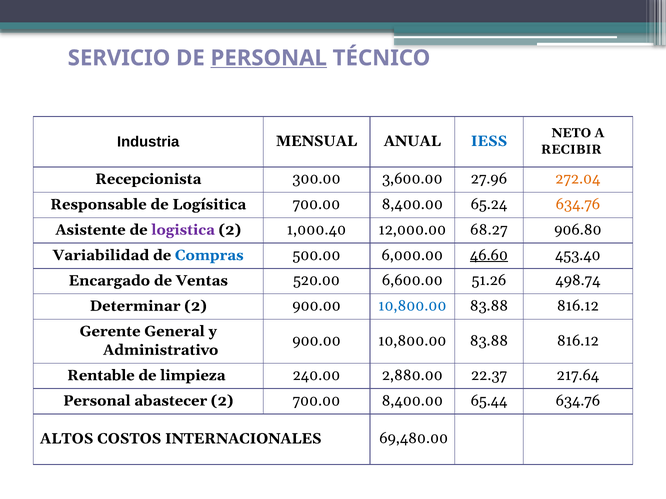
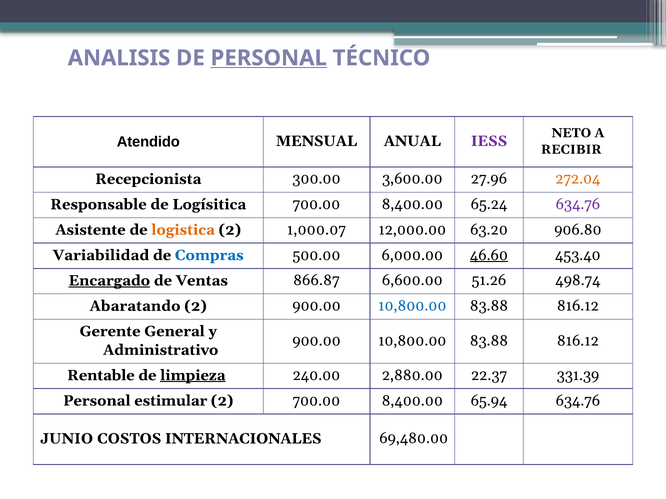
SERVICIO: SERVICIO -> ANALISIS
Industria: Industria -> Atendido
IESS colour: blue -> purple
634.76 at (578, 205) colour: orange -> purple
logistica colour: purple -> orange
1,000.40: 1,000.40 -> 1,000.07
68.27: 68.27 -> 63.20
Encargado underline: none -> present
520.00: 520.00 -> 866.87
Determinar: Determinar -> Abaratando
limpieza underline: none -> present
217.64: 217.64 -> 331.39
abastecer: abastecer -> estimular
65.44: 65.44 -> 65.94
ALTOS: ALTOS -> JUNIO
